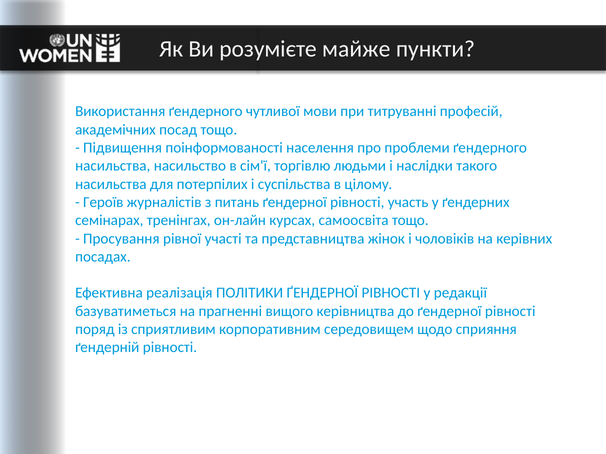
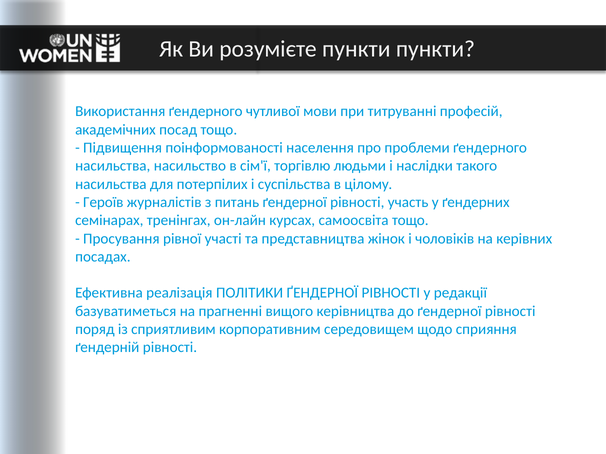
розумієте майже: майже -> пункти
